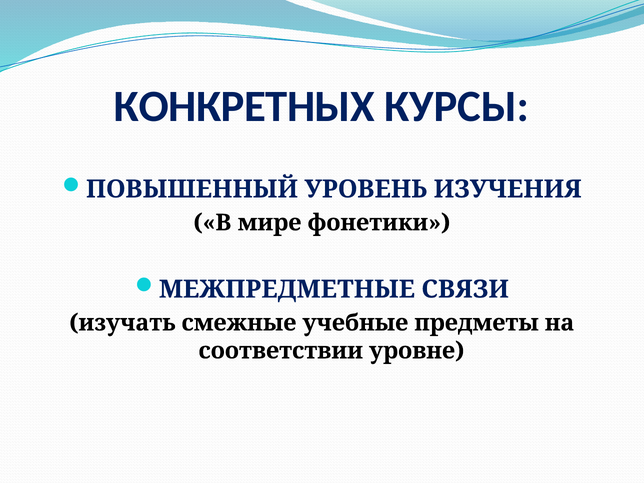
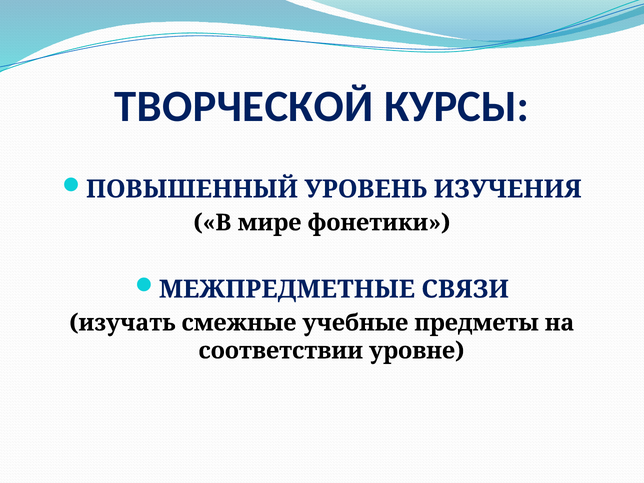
КОНКРЕТНЫХ: КОНКРЕТНЫХ -> ТВОРЧЕСКОЙ
